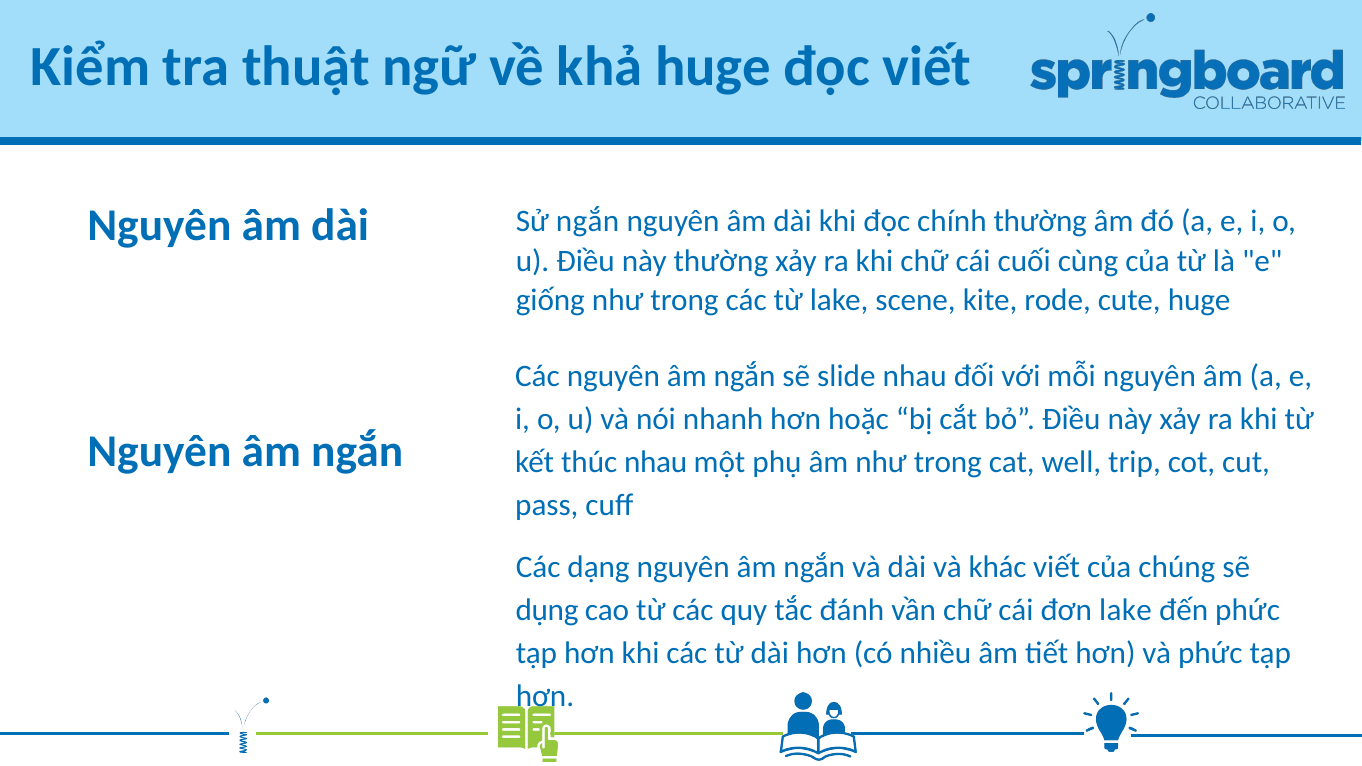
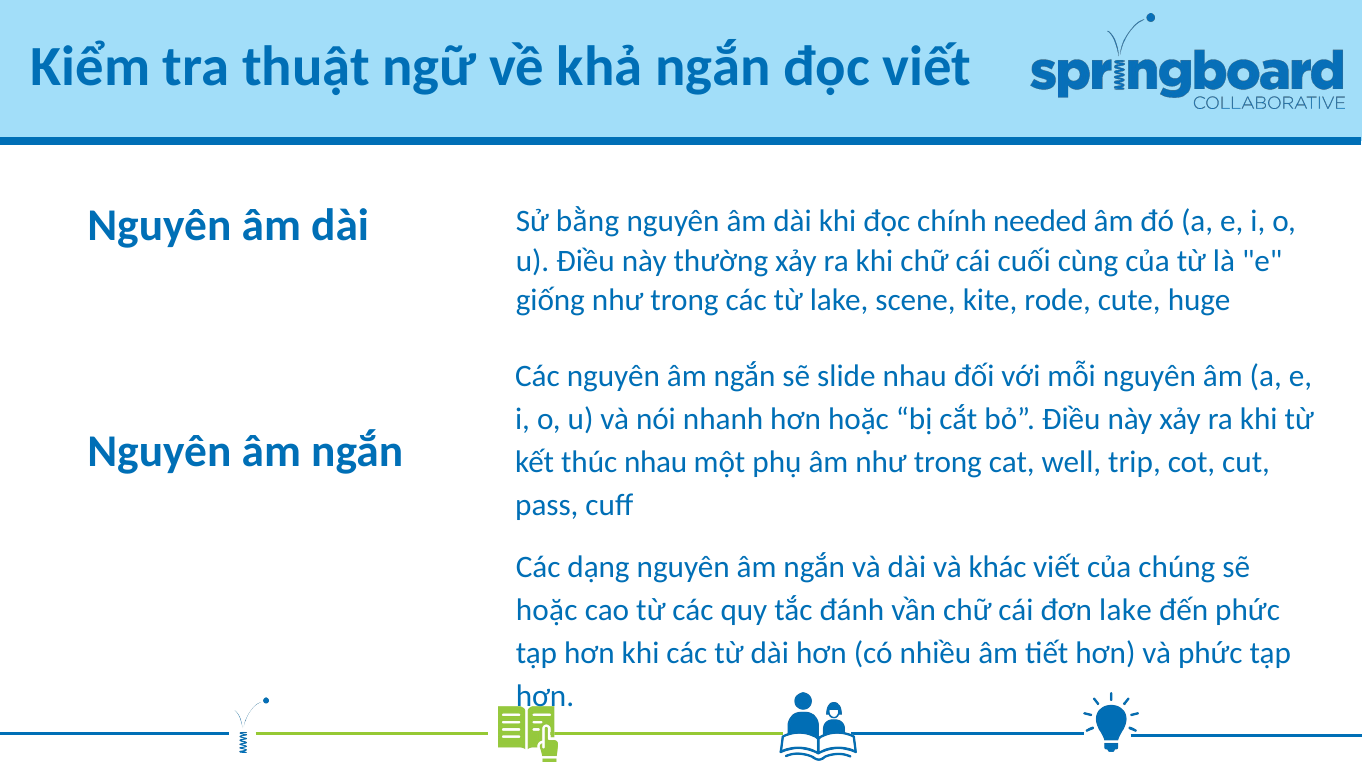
khả huge: huge -> ngắn
Sử ngắn: ngắn -> bằng
chính thường: thường -> needed
dụng at (547, 611): dụng -> hoặc
